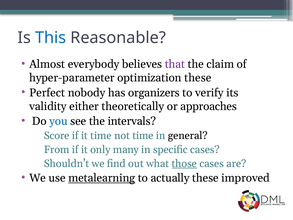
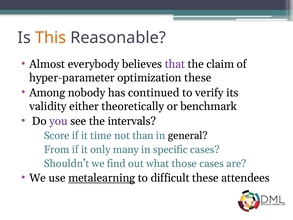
This colour: blue -> orange
Perfect: Perfect -> Among
organizers: organizers -> continued
approaches: approaches -> benchmark
you colour: blue -> purple
not time: time -> than
those underline: present -> none
actually: actually -> difficult
improved: improved -> attendees
